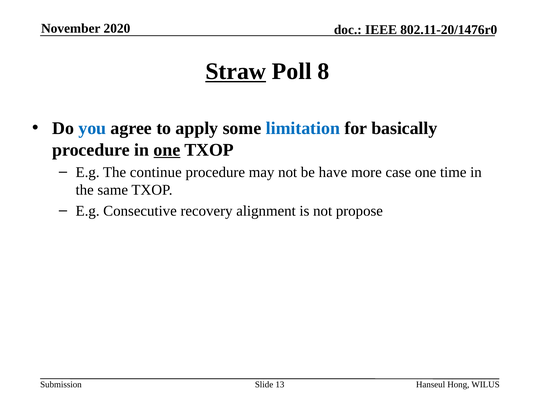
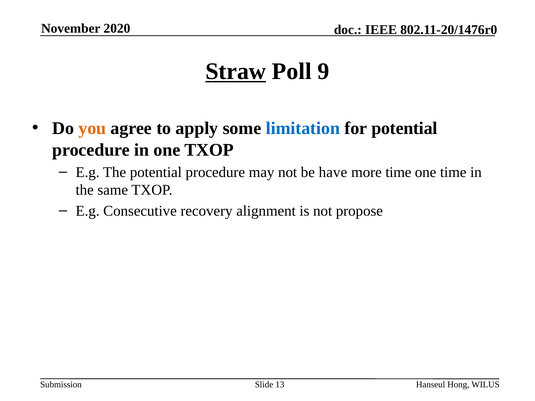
8: 8 -> 9
you colour: blue -> orange
for basically: basically -> potential
one at (167, 150) underline: present -> none
The continue: continue -> potential
more case: case -> time
